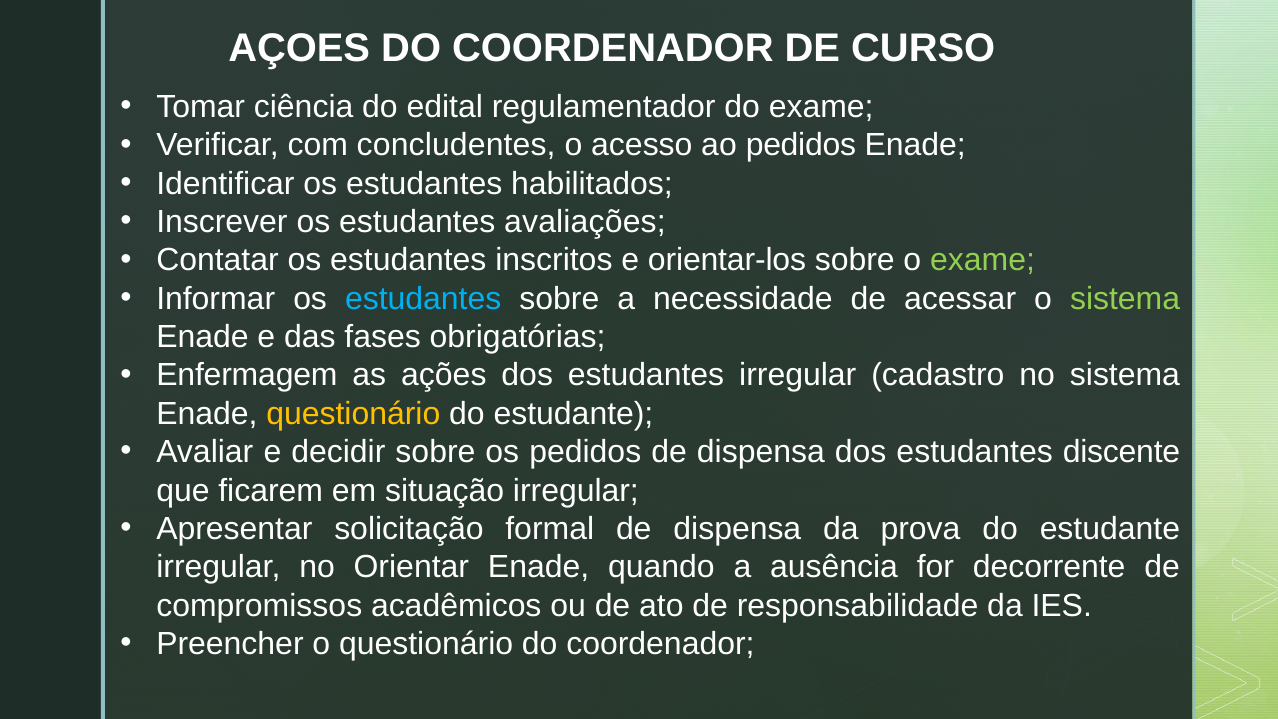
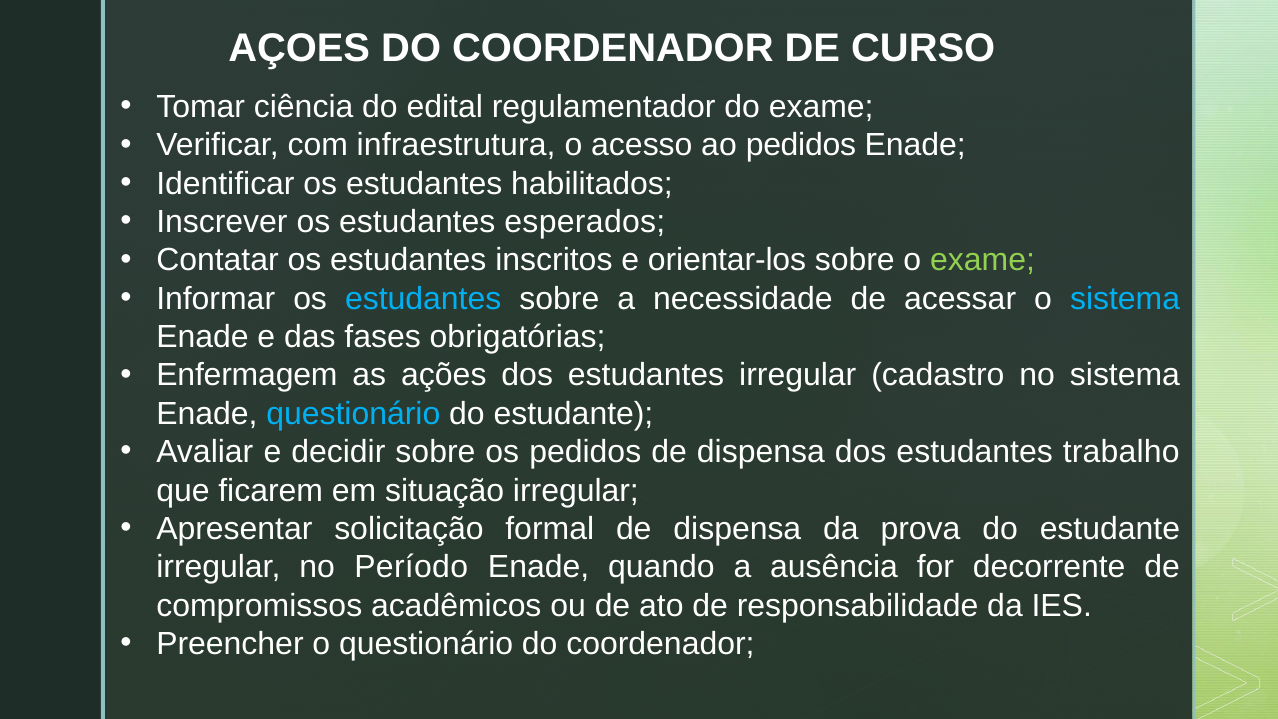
concludentes: concludentes -> infraestrutura
avaliações: avaliações -> esperados
sistema at (1125, 299) colour: light green -> light blue
questionário at (353, 414) colour: yellow -> light blue
discente: discente -> trabalho
Orientar: Orientar -> Período
